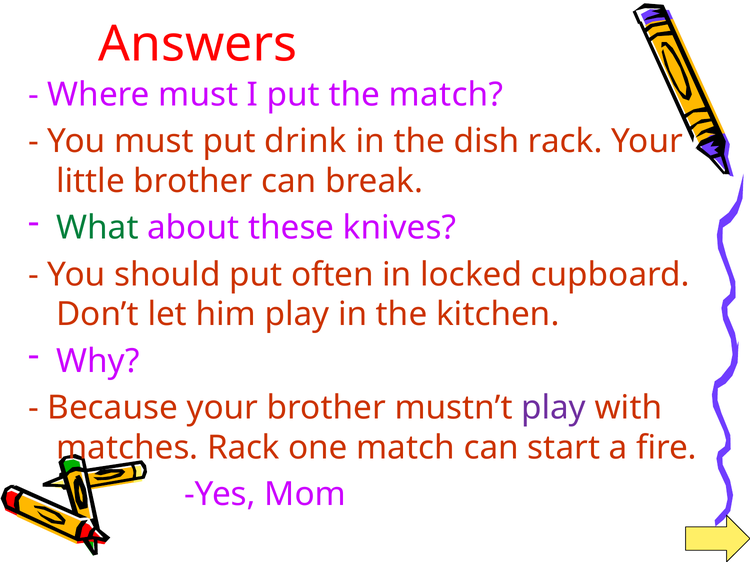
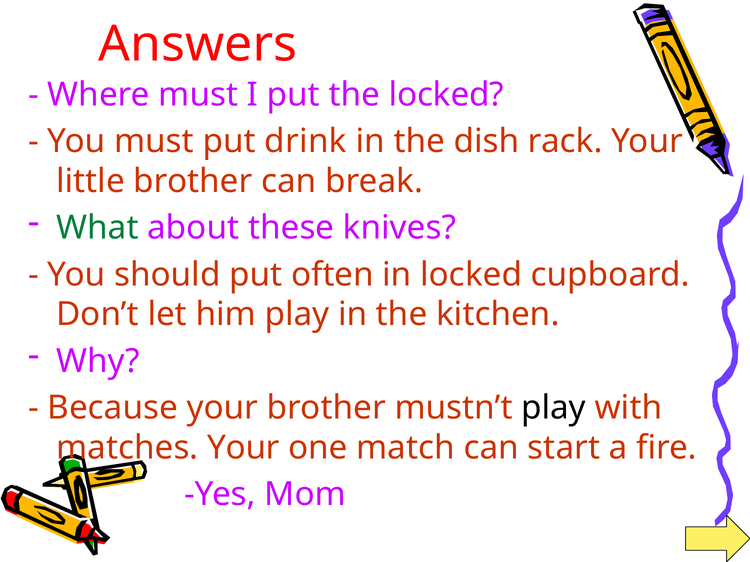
the match: match -> locked
play at (554, 408) colour: purple -> black
matches Rack: Rack -> Your
